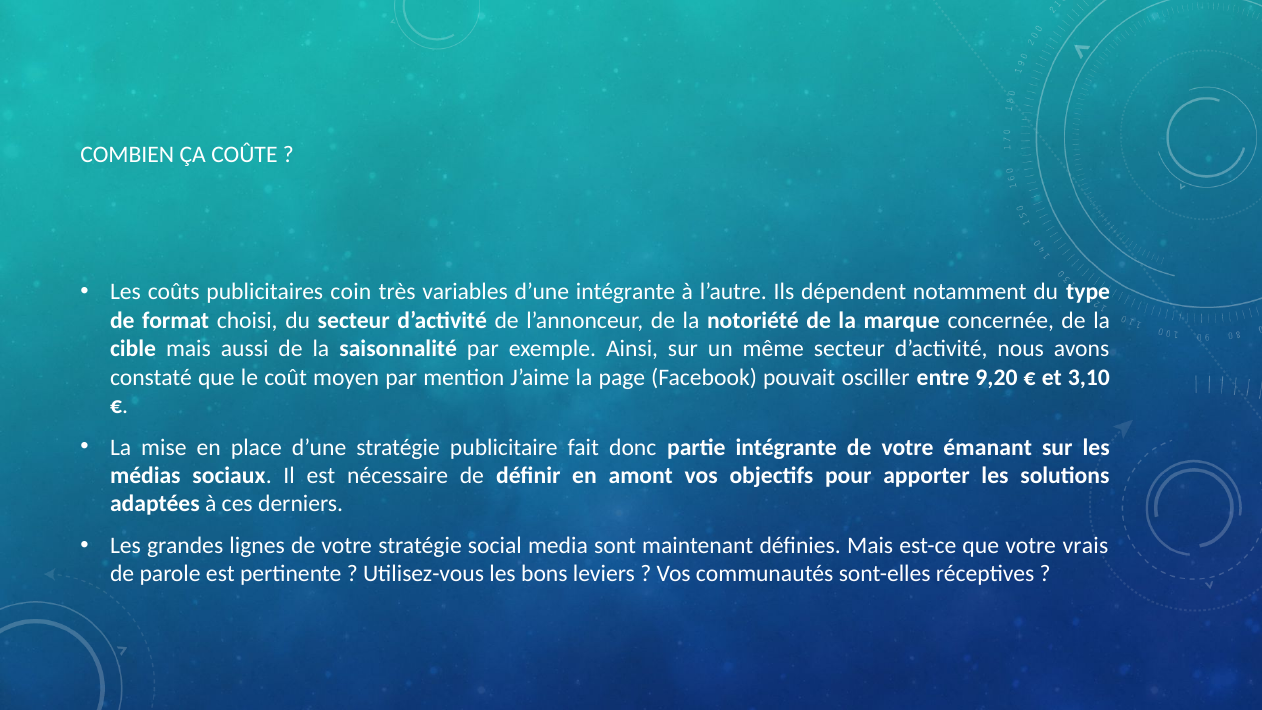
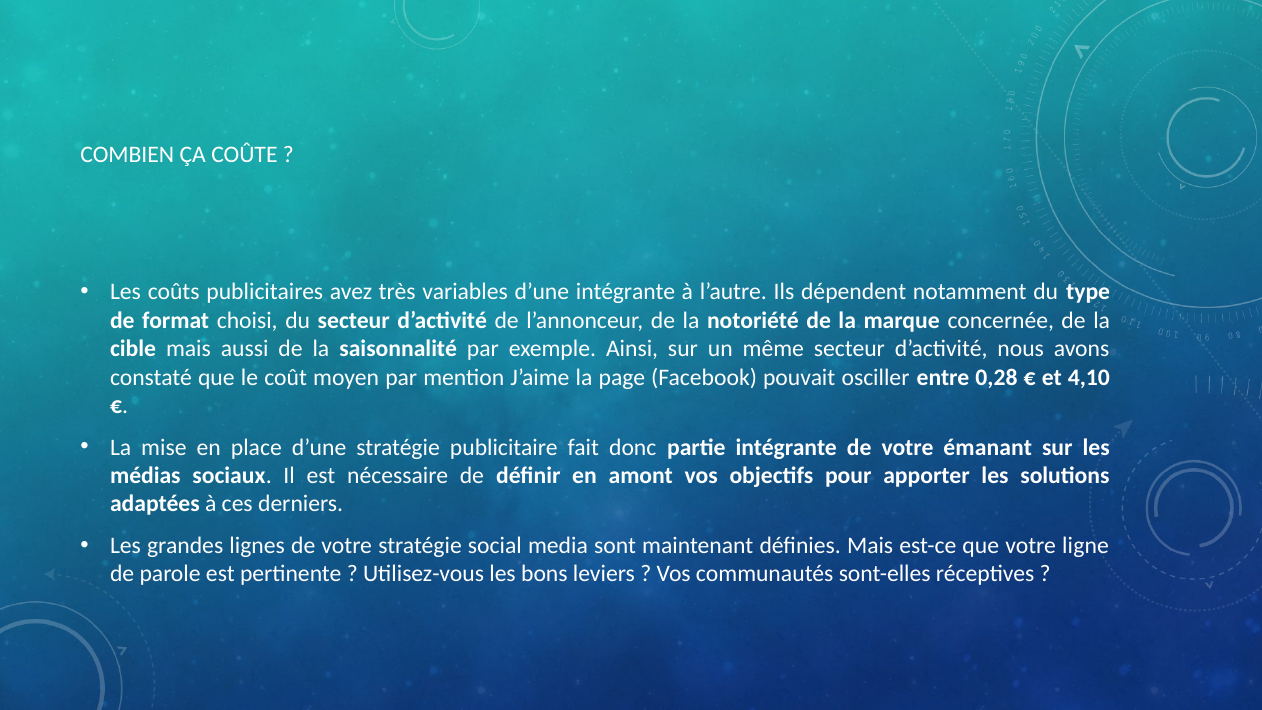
coin: coin -> avez
9,20: 9,20 -> 0,28
3,10: 3,10 -> 4,10
vrais: vrais -> ligne
